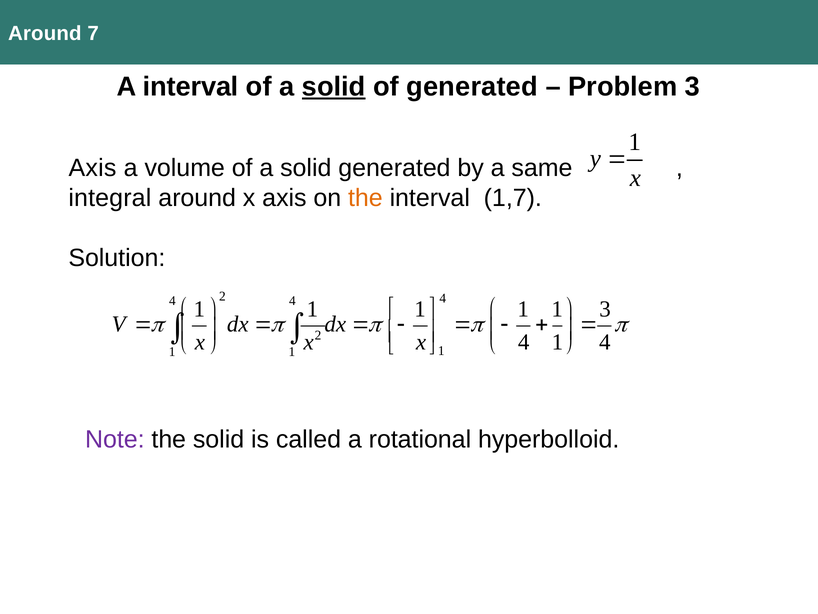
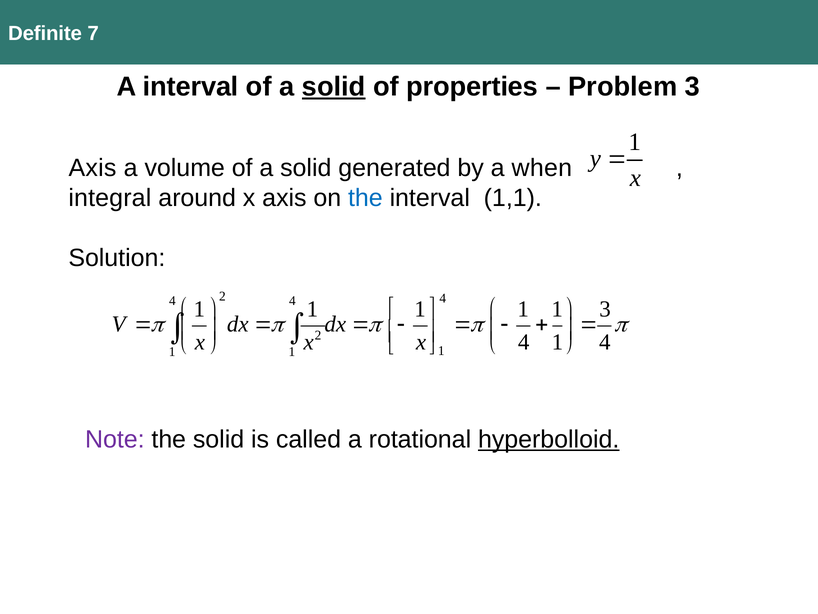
Around at (45, 34): Around -> Definite
of generated: generated -> properties
same: same -> when
the at (365, 198) colour: orange -> blue
1,7: 1,7 -> 1,1
hyperbolloid underline: none -> present
